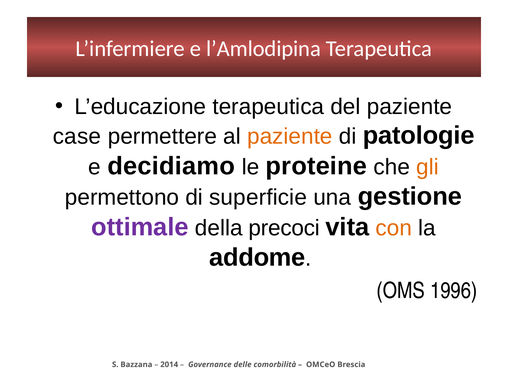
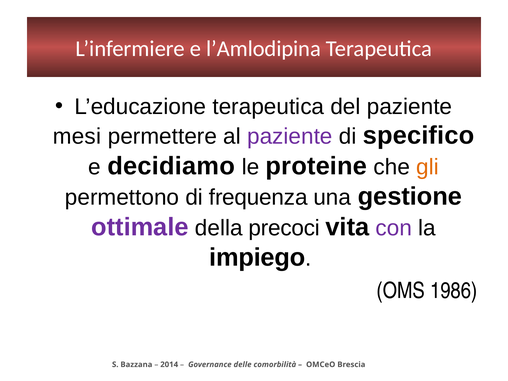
case: case -> mesi
paziente at (290, 136) colour: orange -> purple
patologie: patologie -> specifico
superficie: superficie -> frequenza
con colour: orange -> purple
addome: addome -> impiego
1996: 1996 -> 1986
